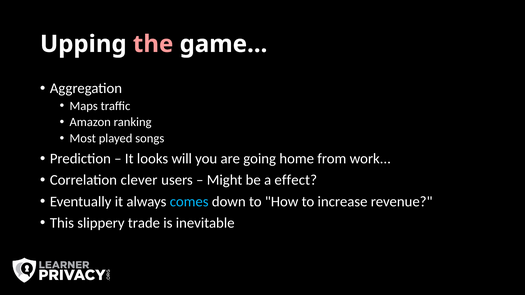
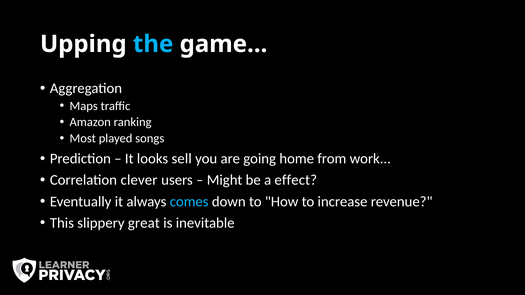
the colour: pink -> light blue
will: will -> sell
trade: trade -> great
